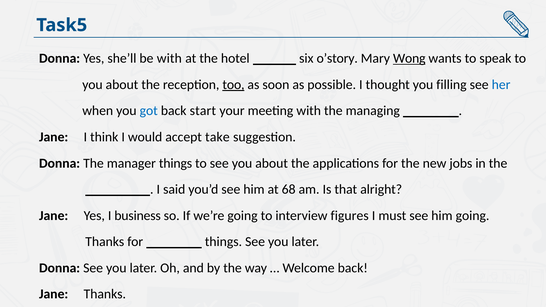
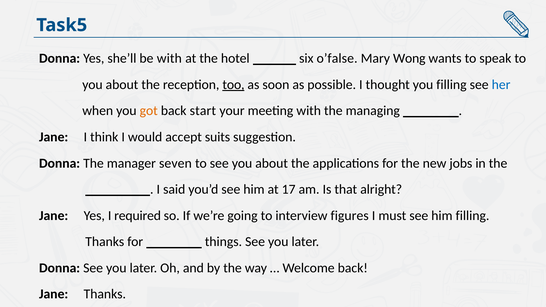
o’story: o’story -> o’false
Wong underline: present -> none
got colour: blue -> orange
take: take -> suits
manager things: things -> seven
68: 68 -> 17
business: business -> required
him going: going -> filling
